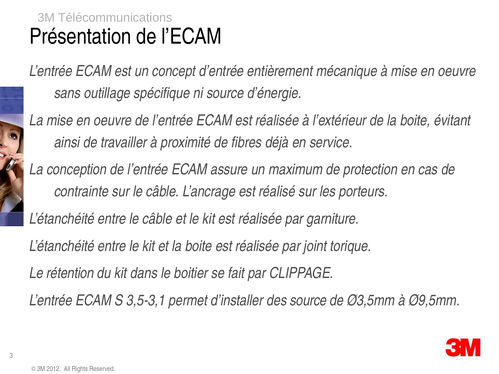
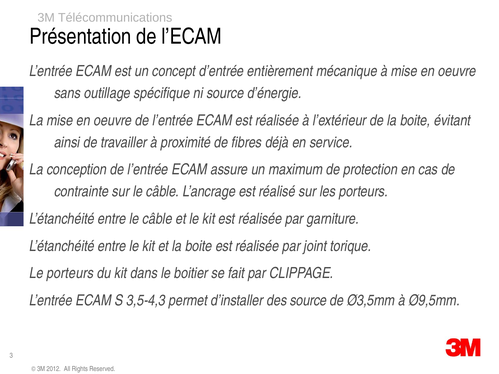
Le rétention: rétention -> porteurs
3,5-3,1: 3,5-3,1 -> 3,5-4,3
